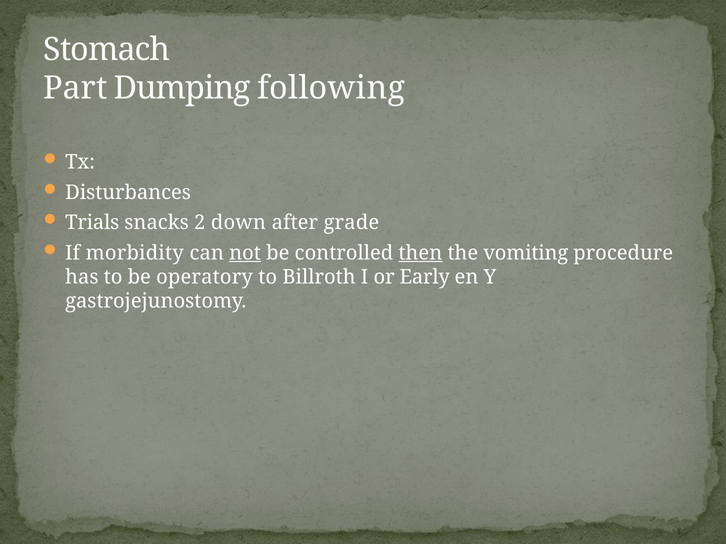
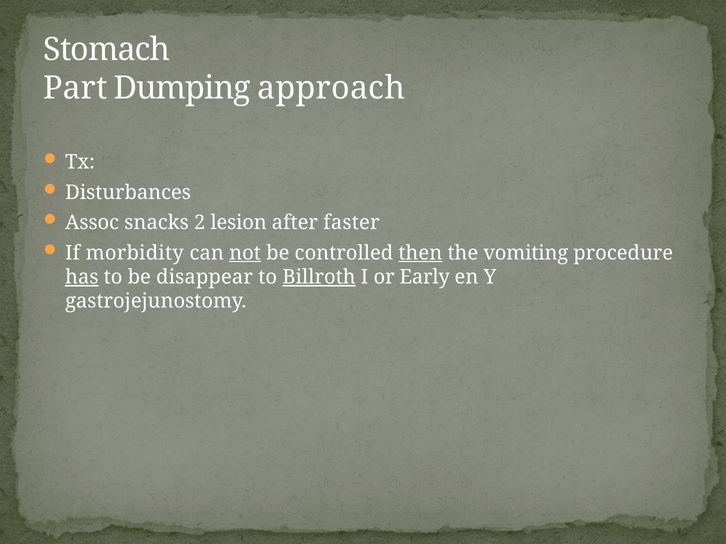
following: following -> approach
Trials: Trials -> Assoc
down: down -> lesion
grade: grade -> faster
has underline: none -> present
operatory: operatory -> disappear
Billroth underline: none -> present
